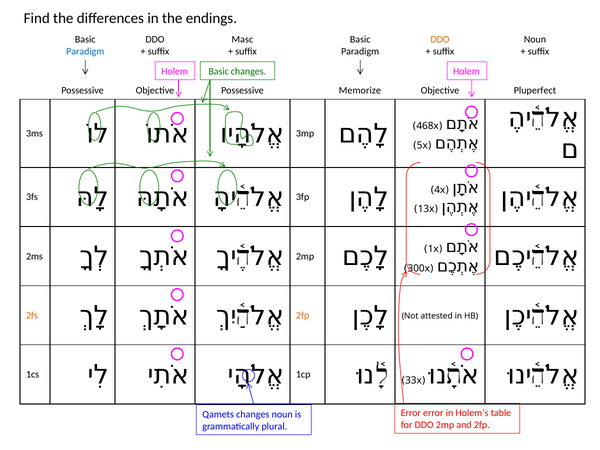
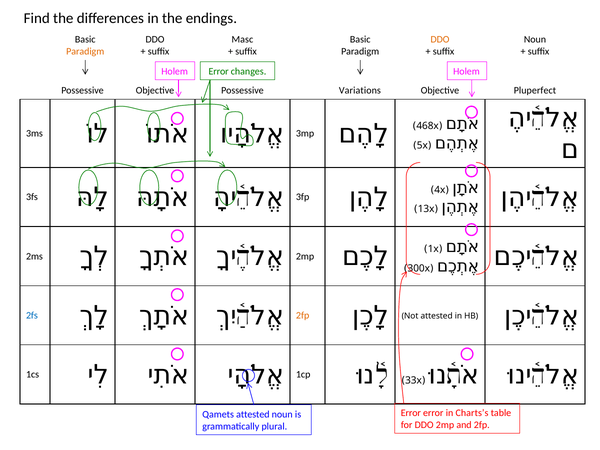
Paradigm at (85, 51) colour: blue -> orange
Basic at (219, 71): Basic -> Error
Memorize: Memorize -> Variations
2fs colour: orange -> blue
Holem’s: Holem’s -> Charts’s
Qamets changes: changes -> attested
